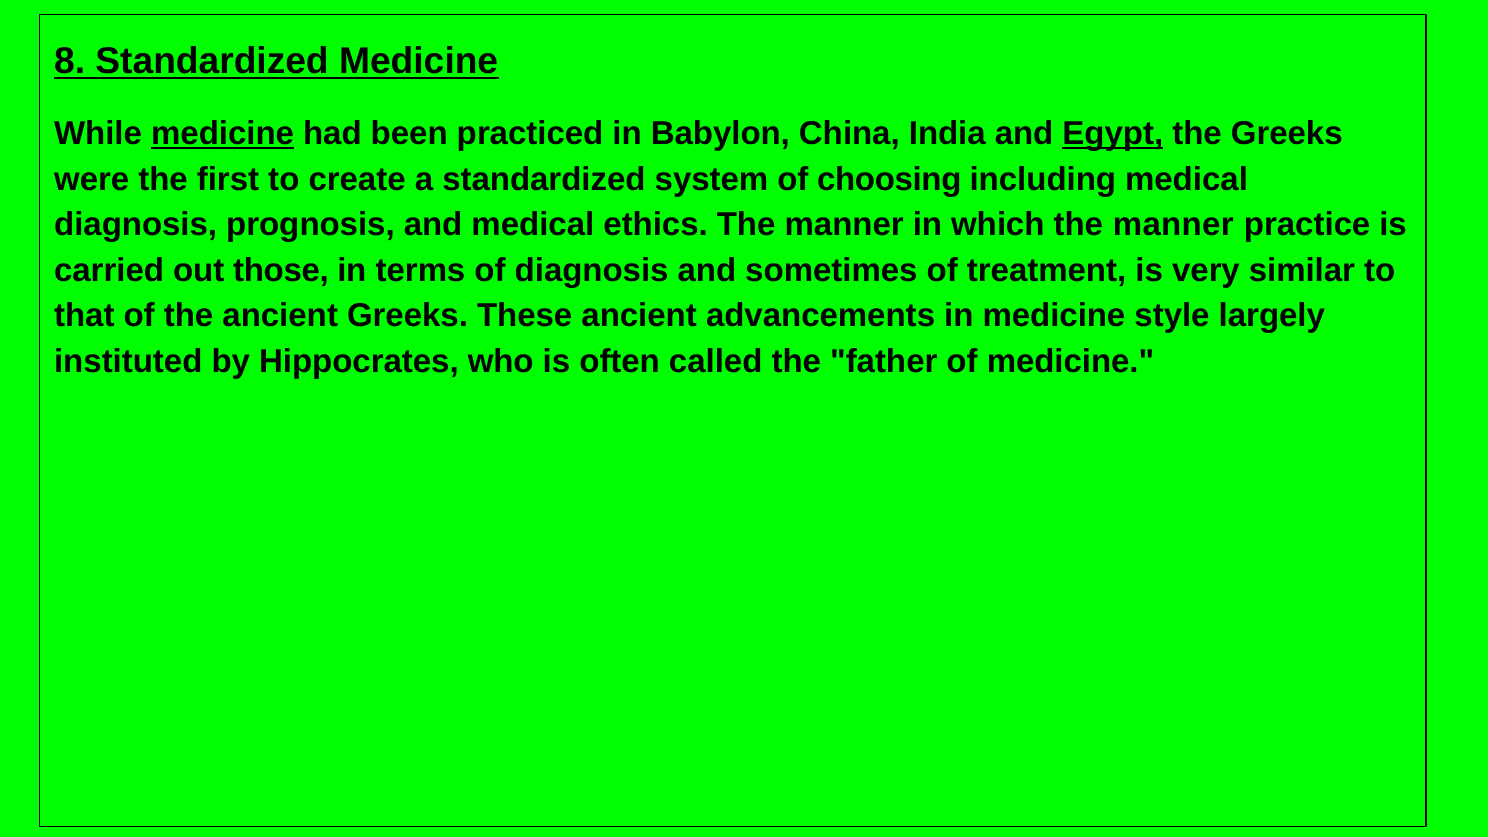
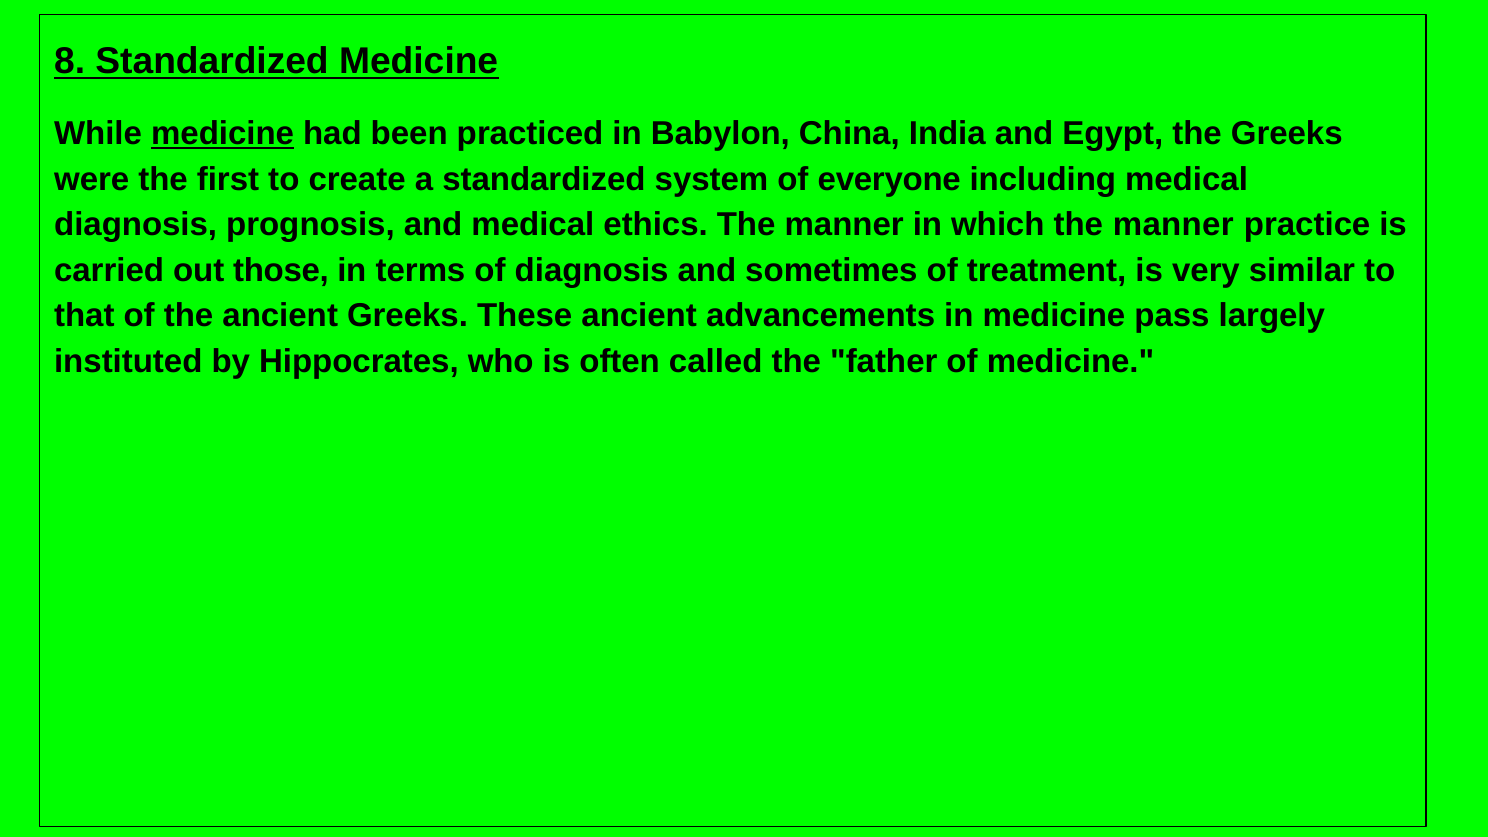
Egypt underline: present -> none
choosing: choosing -> everyone
style: style -> pass
